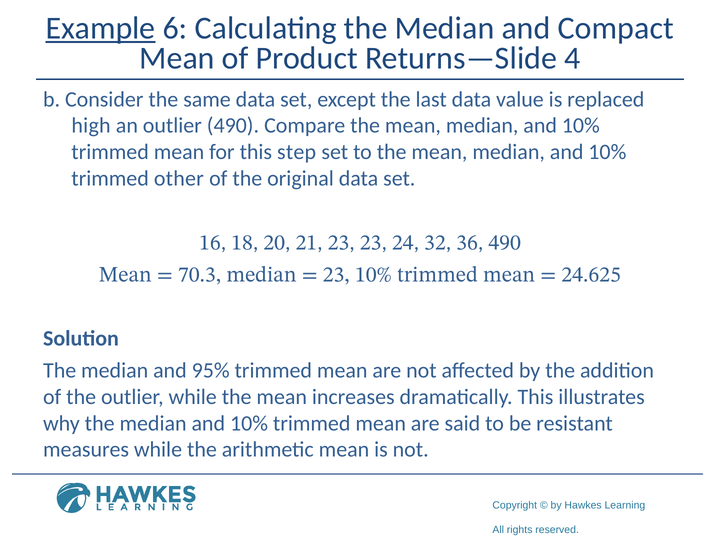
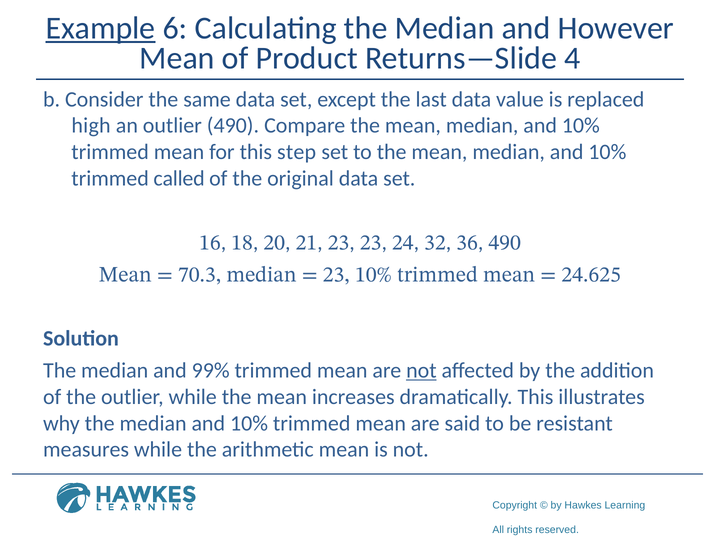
Compact: Compact -> However
other: other -> called
95%: 95% -> 99%
not at (421, 371) underline: none -> present
